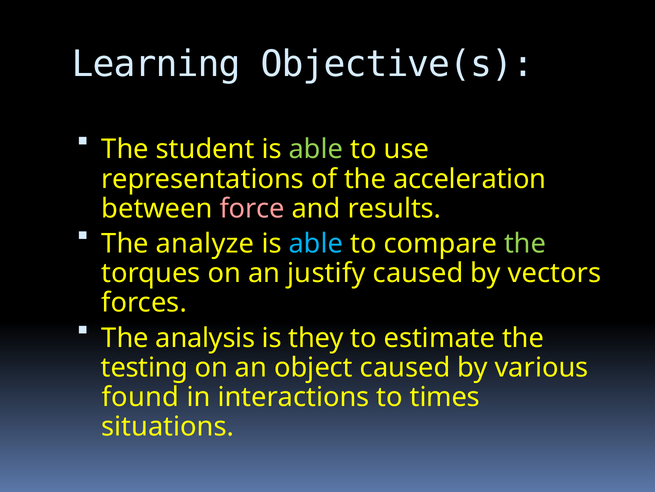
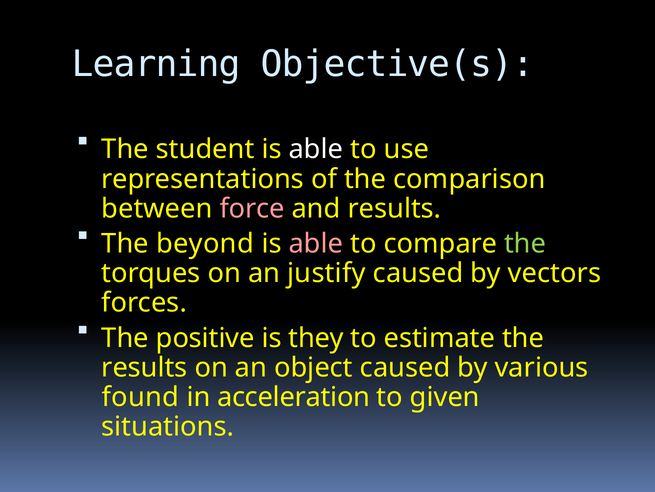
able at (316, 149) colour: light green -> white
acceleration: acceleration -> comparison
analyze: analyze -> beyond
able at (316, 243) colour: light blue -> pink
analysis: analysis -> positive
testing at (145, 367): testing -> results
interactions: interactions -> acceleration
times: times -> given
